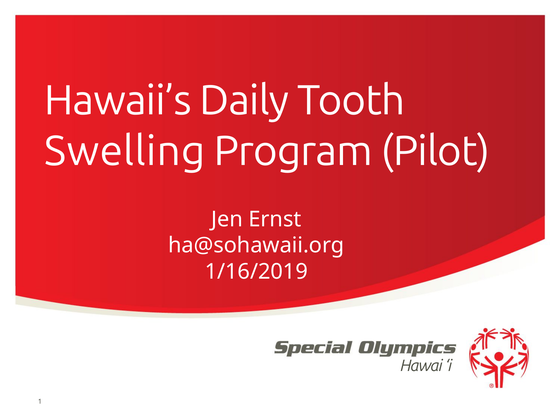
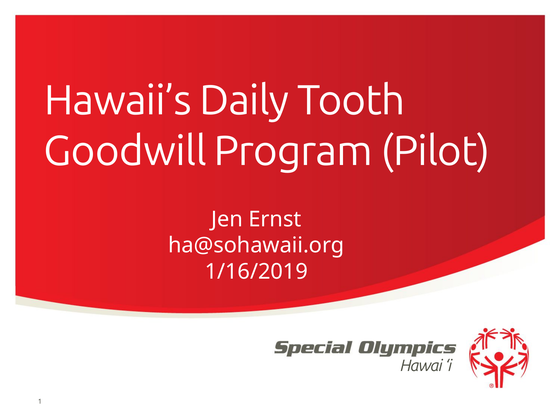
Swelling: Swelling -> Goodwill
